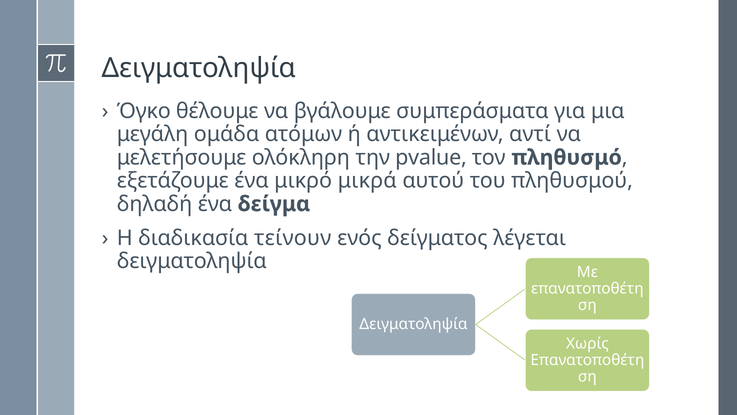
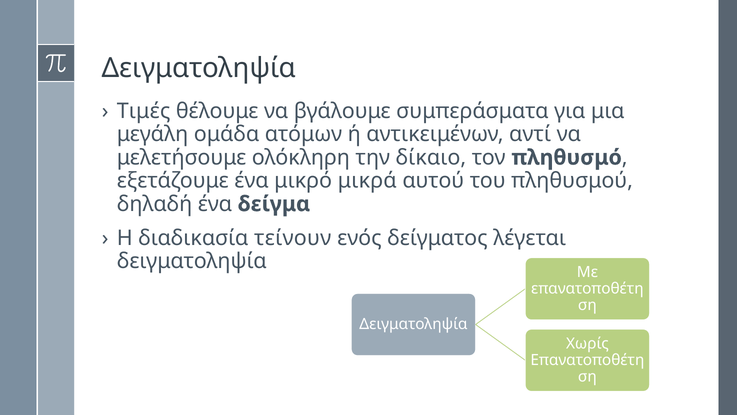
Όγκο: Όγκο -> Τιμές
pvalue: pvalue -> δίκαιο
